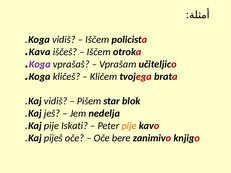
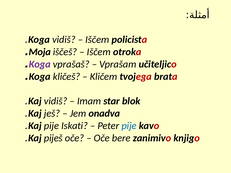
Kava: Kava -> Moja
Pišem: Pišem -> Imam
nedelja: nedelja -> onadva
pije at (129, 126) colour: orange -> blue
